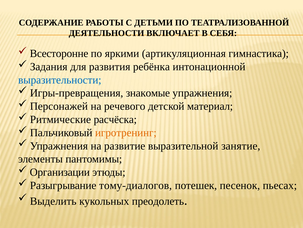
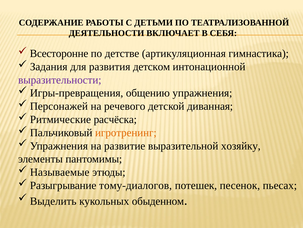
яркими: яркими -> детстве
ребёнка: ребёнка -> детском
выразительности colour: blue -> purple
знакомые: знакомые -> общению
материал: материал -> диванная
занятие: занятие -> хозяйку
Организации: Организации -> Называемые
преодолеть: преодолеть -> обыденном
